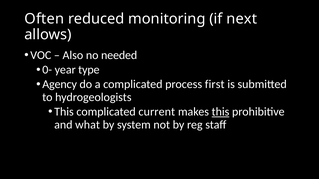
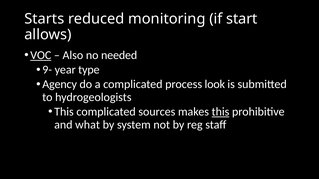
Often: Often -> Starts
next: next -> start
VOC underline: none -> present
0-: 0- -> 9-
first: first -> look
current: current -> sources
